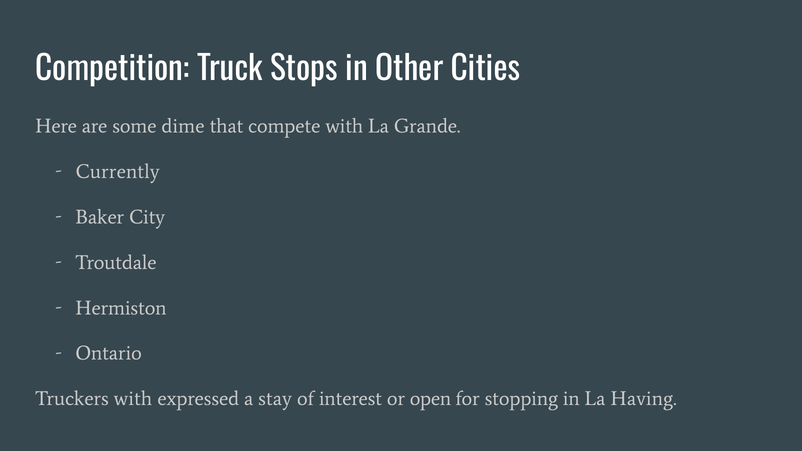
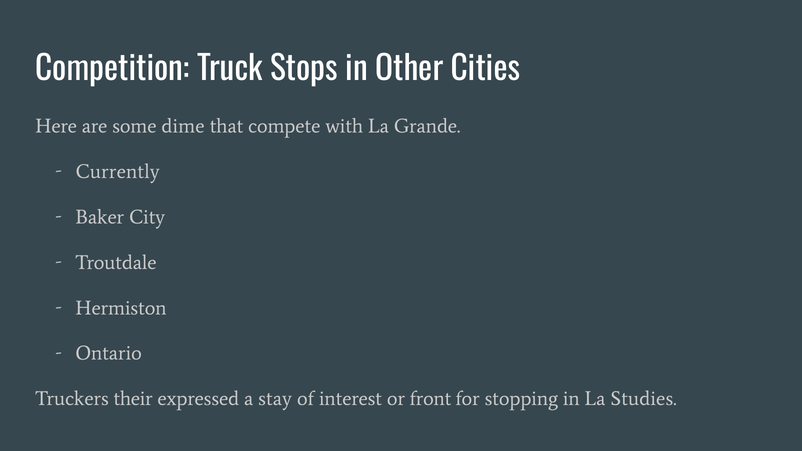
Truckers with: with -> their
open: open -> front
Having: Having -> Studies
